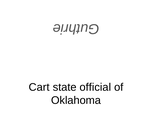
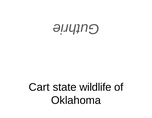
official: official -> wildlife
